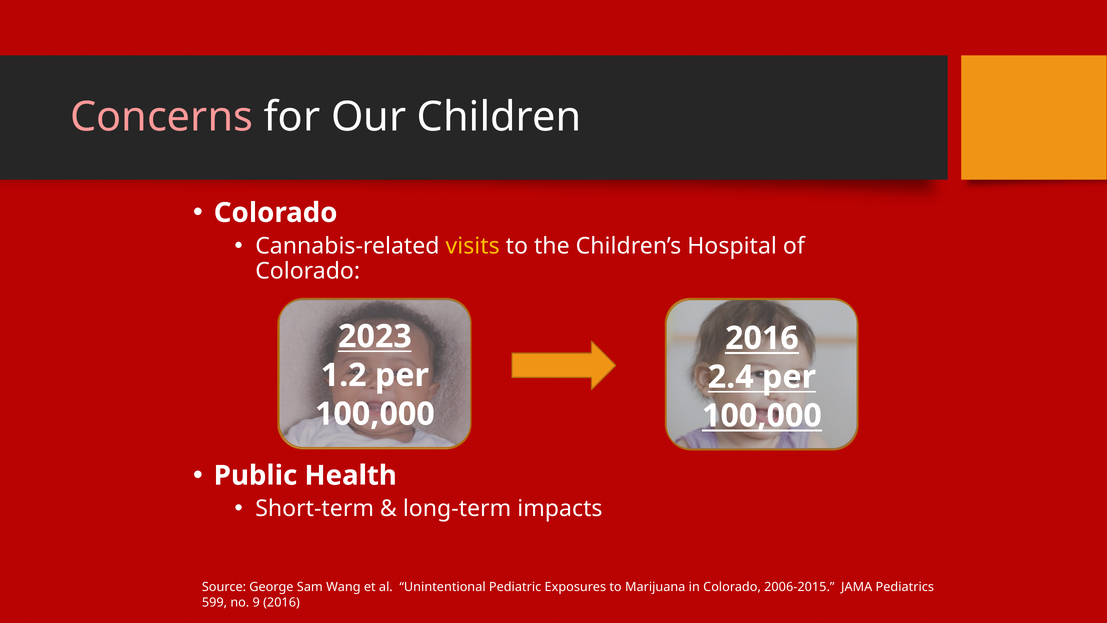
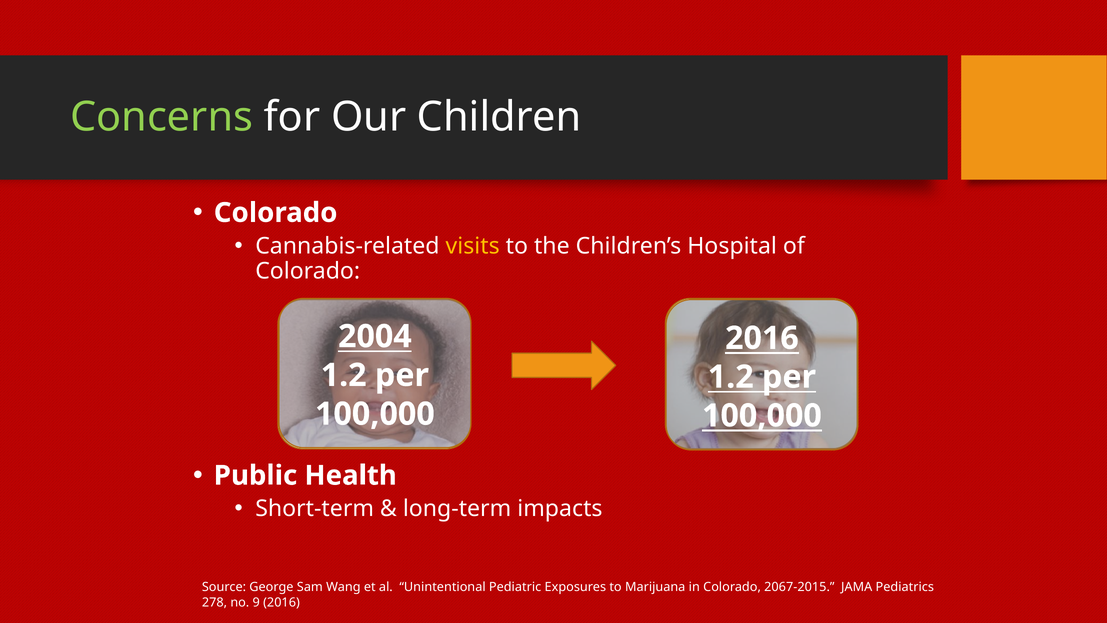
Concerns colour: pink -> light green
2023: 2023 -> 2004
2.4 at (731, 377): 2.4 -> 1.2
2006-2015: 2006-2015 -> 2067-2015
599: 599 -> 278
